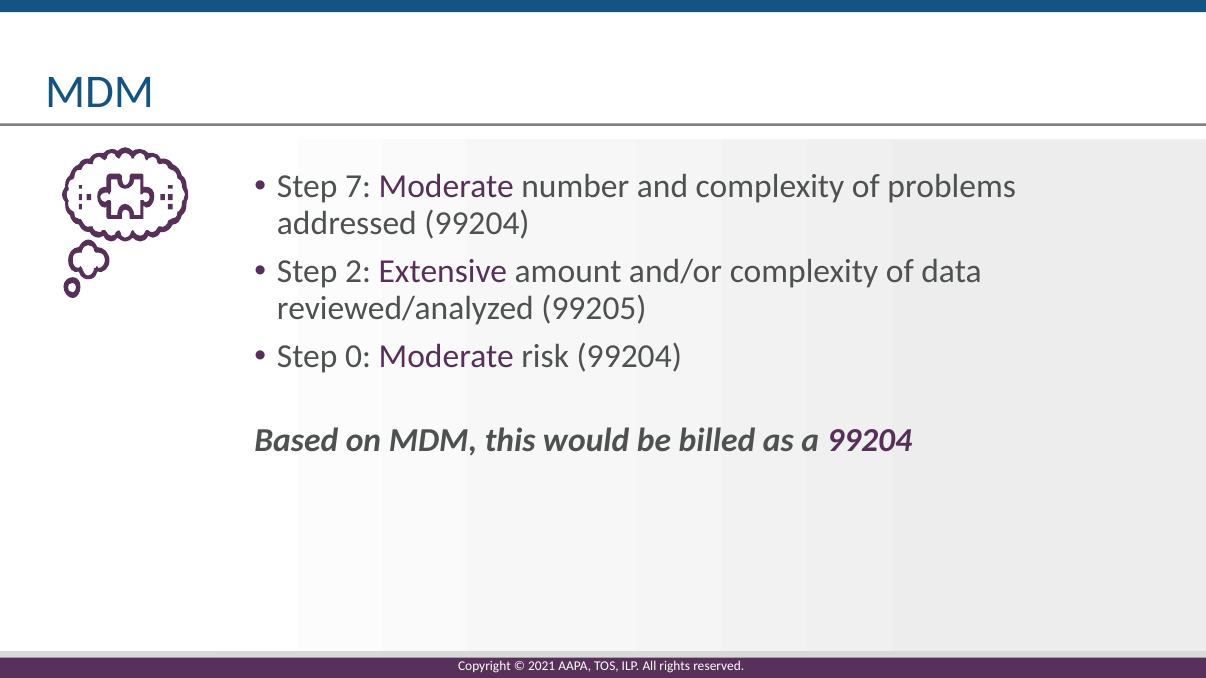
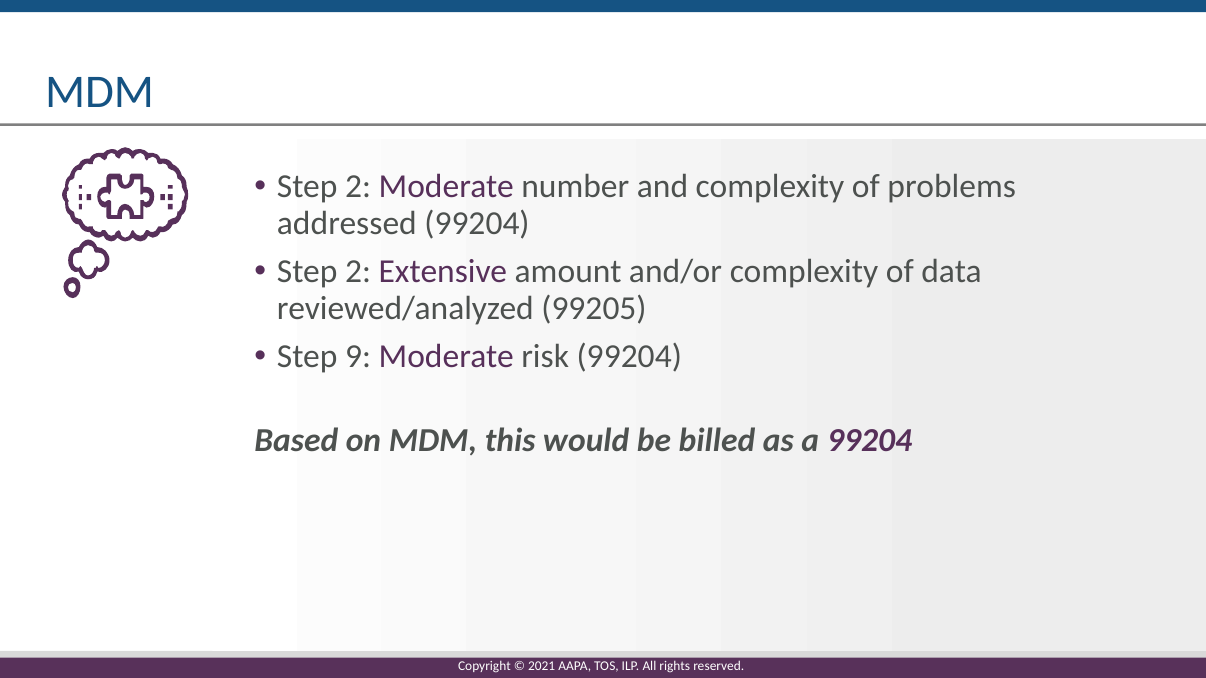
7 at (358, 187): 7 -> 2
0: 0 -> 9
